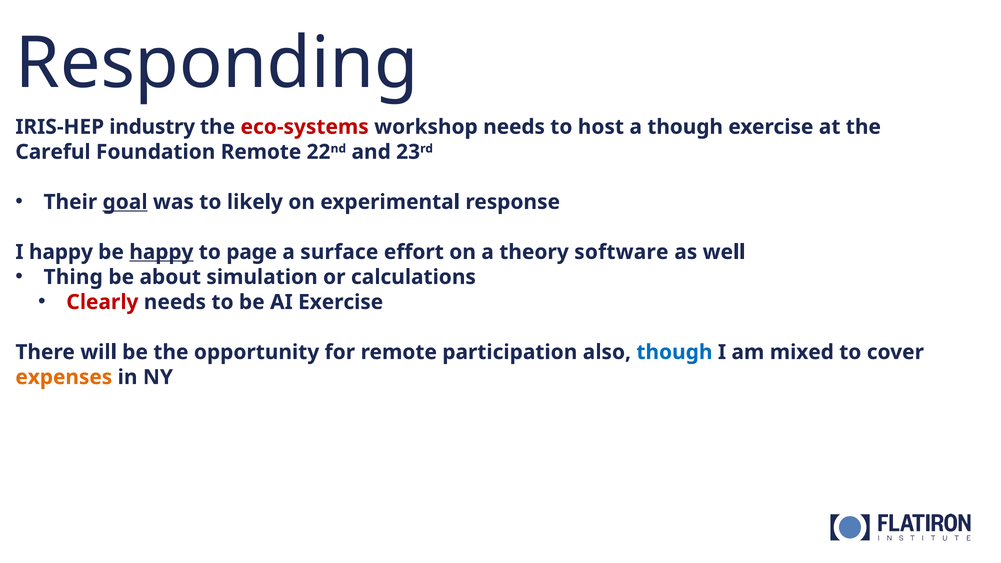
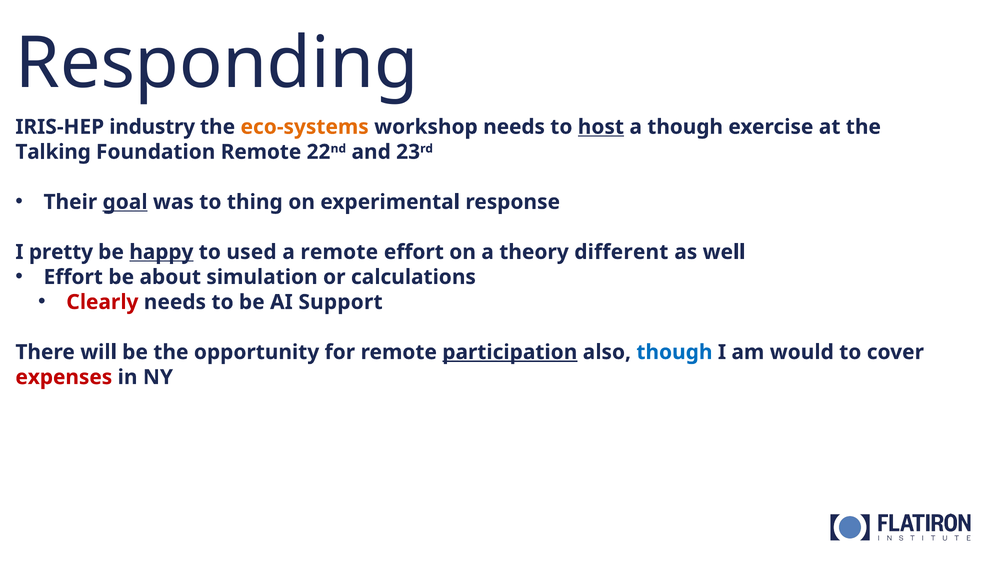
eco-systems colour: red -> orange
host underline: none -> present
Careful: Careful -> Talking
likely: likely -> thing
I happy: happy -> pretty
page: page -> used
a surface: surface -> remote
software: software -> different
Thing at (73, 277): Thing -> Effort
AI Exercise: Exercise -> Support
participation underline: none -> present
mixed: mixed -> would
expenses colour: orange -> red
